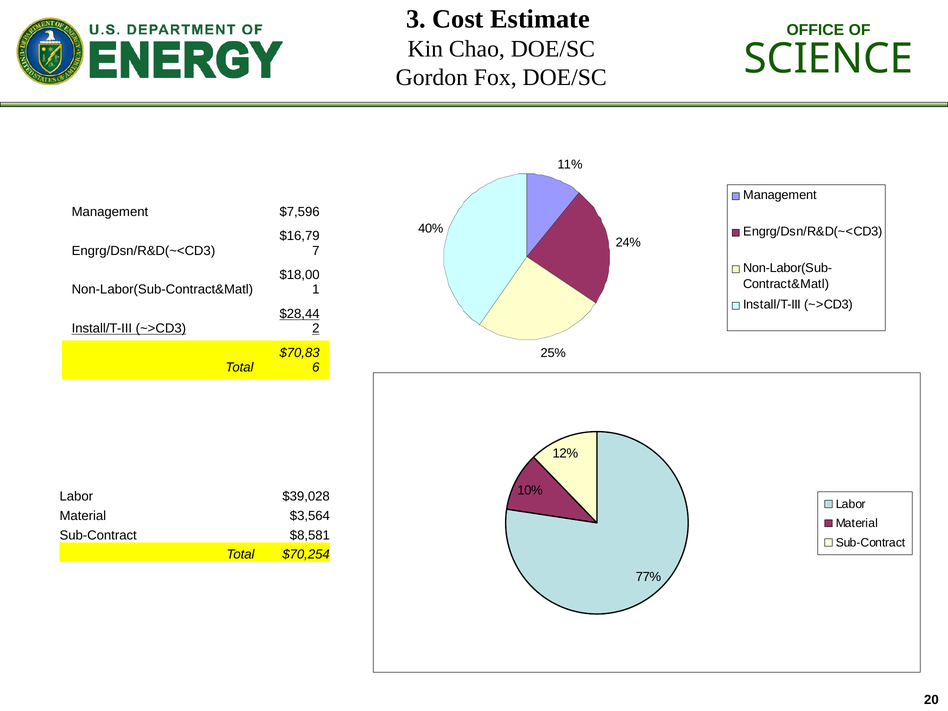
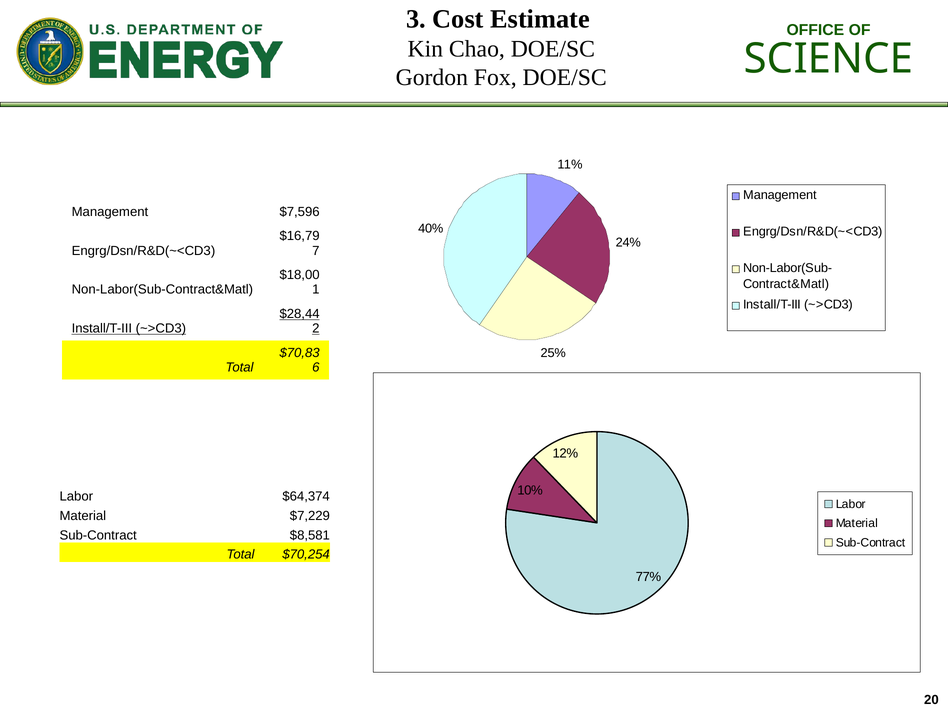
$39,028: $39,028 -> $64,374
$3,564: $3,564 -> $7,229
